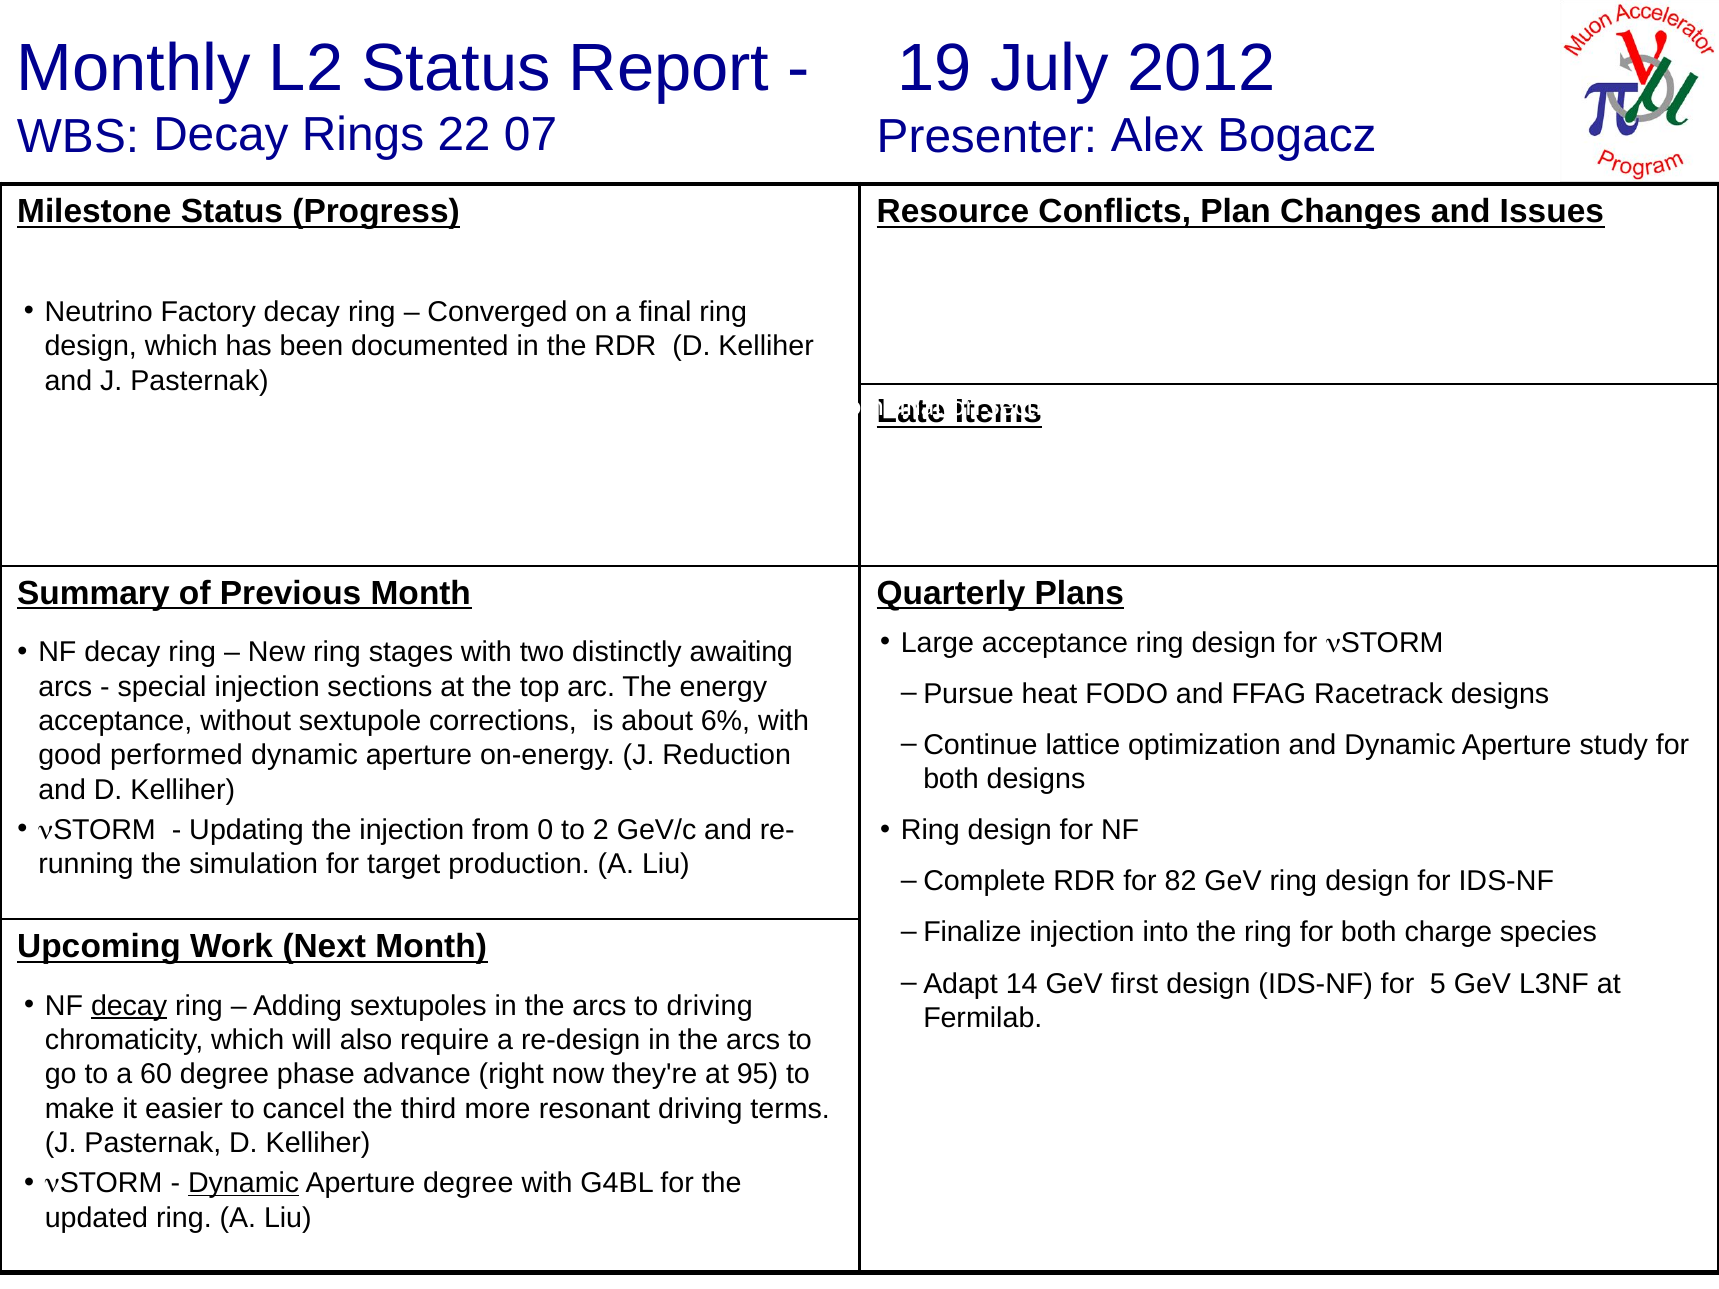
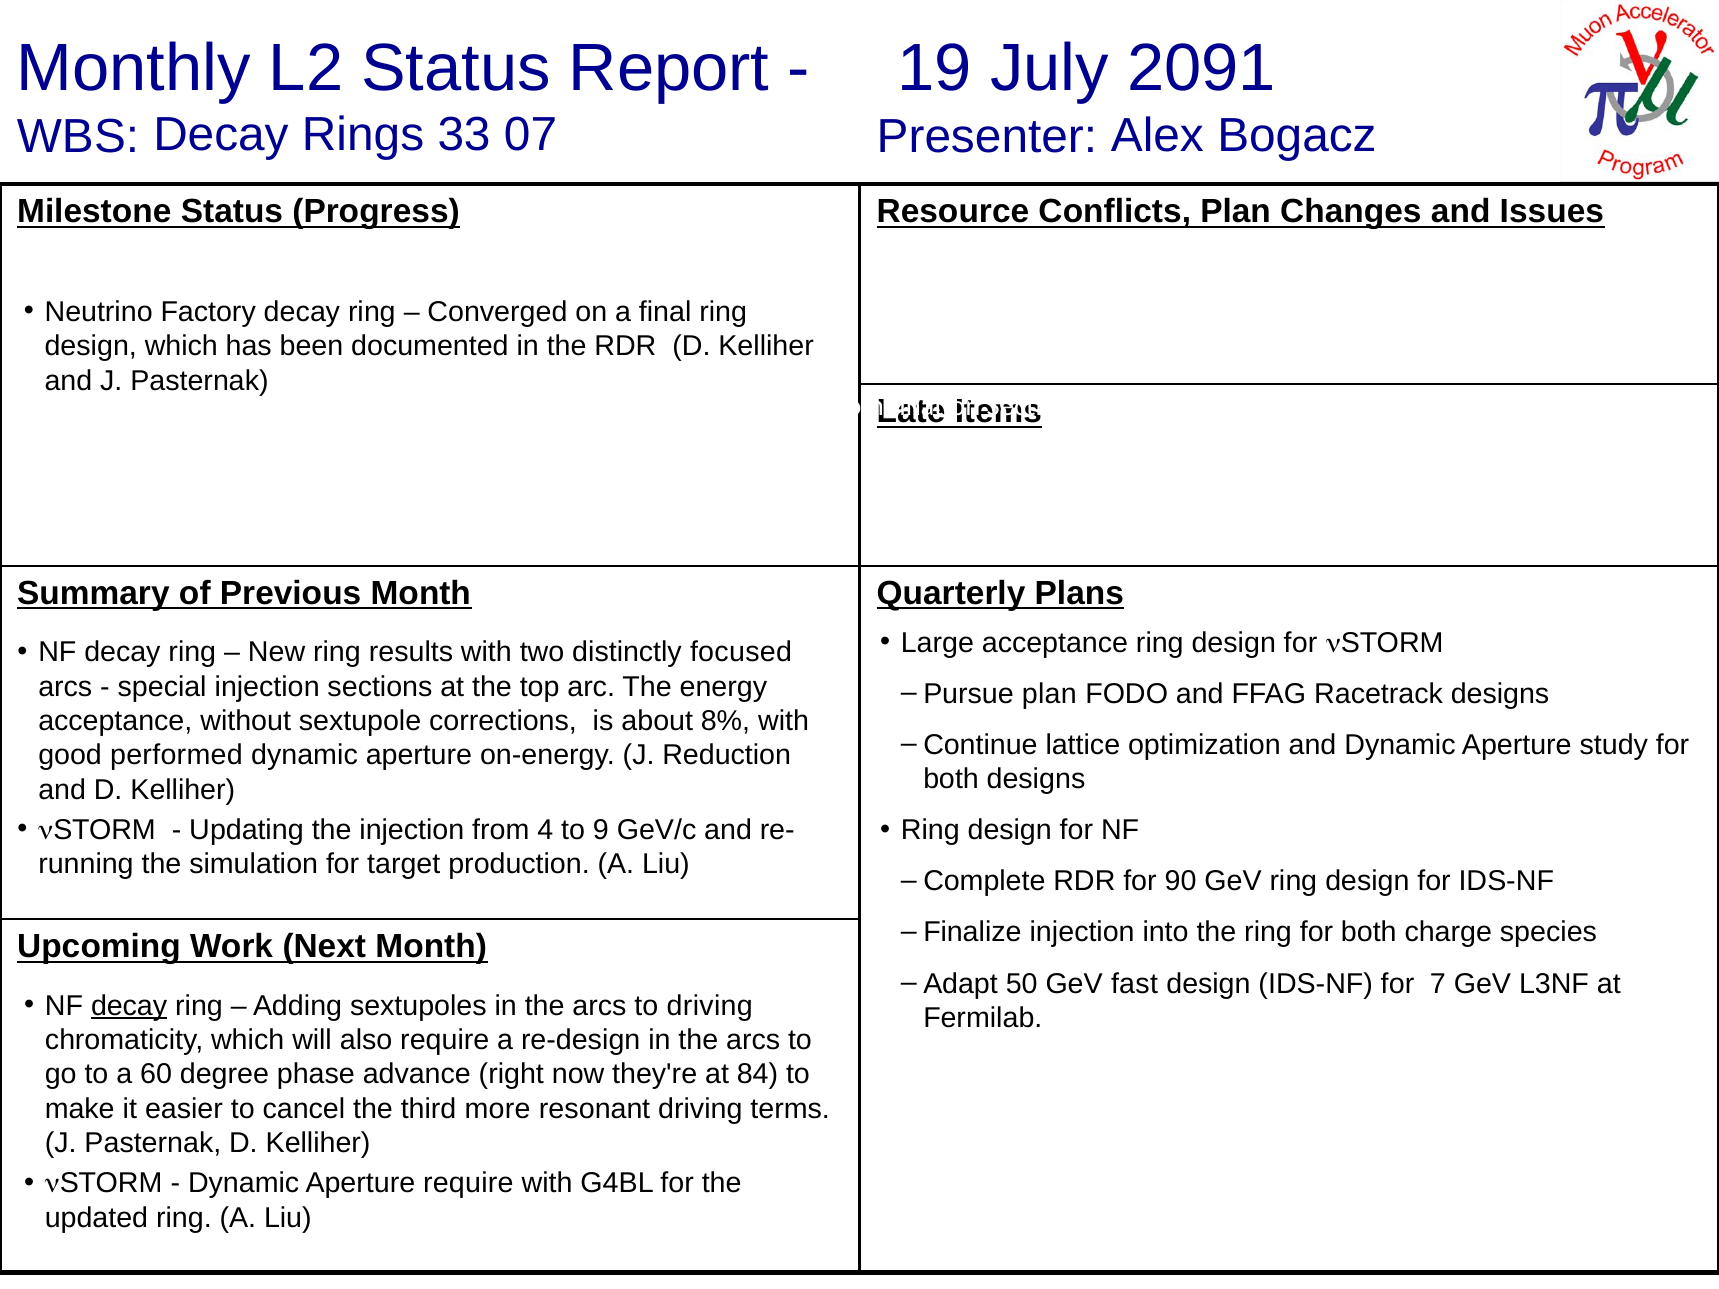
2012: 2012 -> 2091
22: 22 -> 33
stages: stages -> results
awaiting: awaiting -> focused
Pursue heat: heat -> plan
6%: 6% -> 8%
0: 0 -> 4
2: 2 -> 9
82: 82 -> 90
14: 14 -> 50
first: first -> fast
5: 5 -> 7
95: 95 -> 84
Dynamic at (244, 1183) underline: present -> none
Aperture degree: degree -> require
